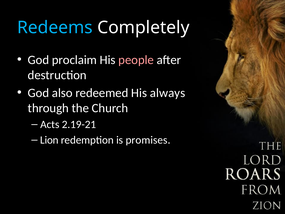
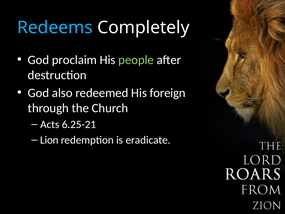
people colour: pink -> light green
always: always -> foreign
2.19-21: 2.19-21 -> 6.25-21
promises: promises -> eradicate
